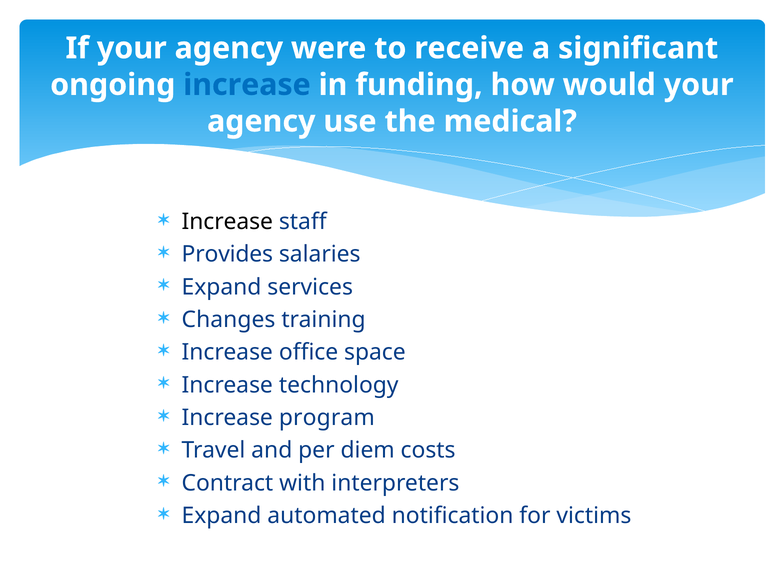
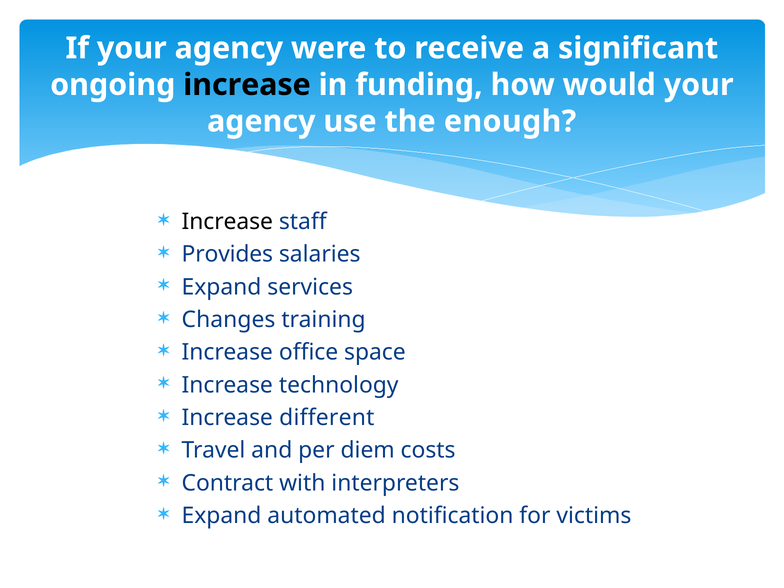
increase at (247, 85) colour: blue -> black
medical: medical -> enough
program: program -> different
